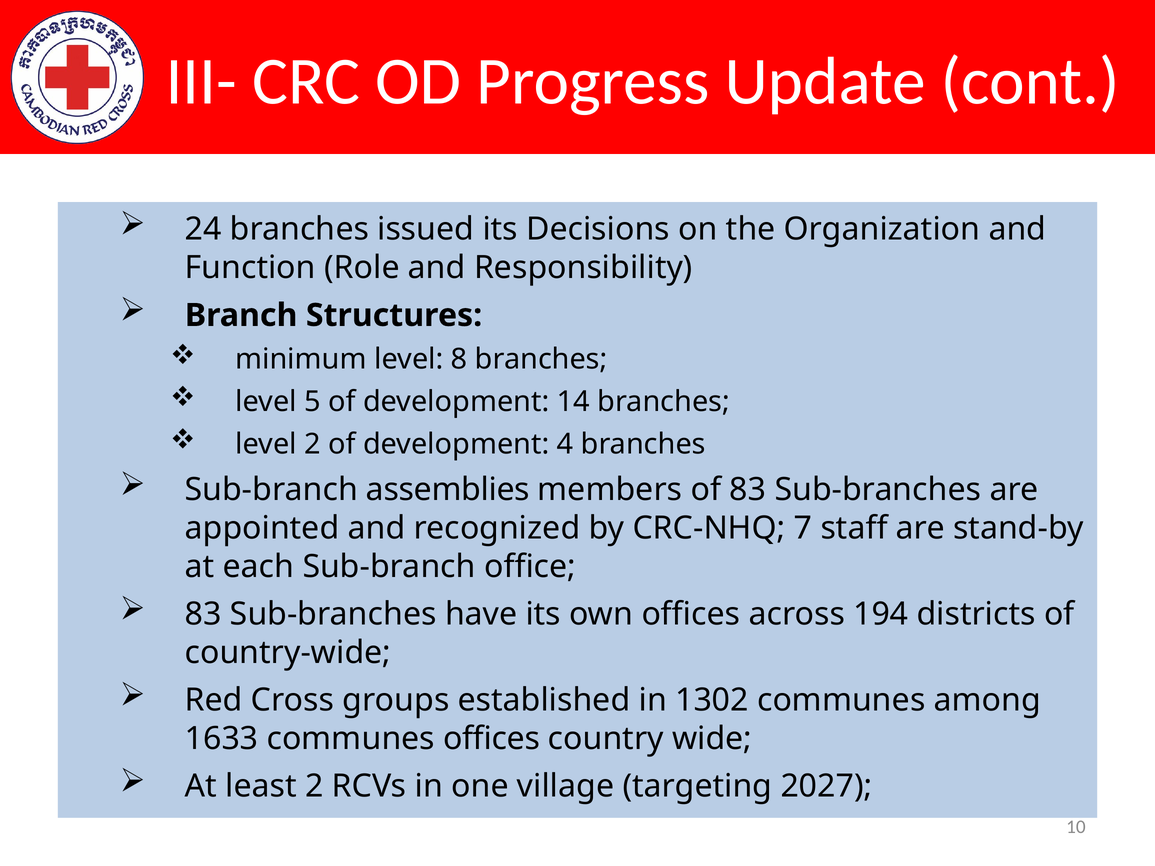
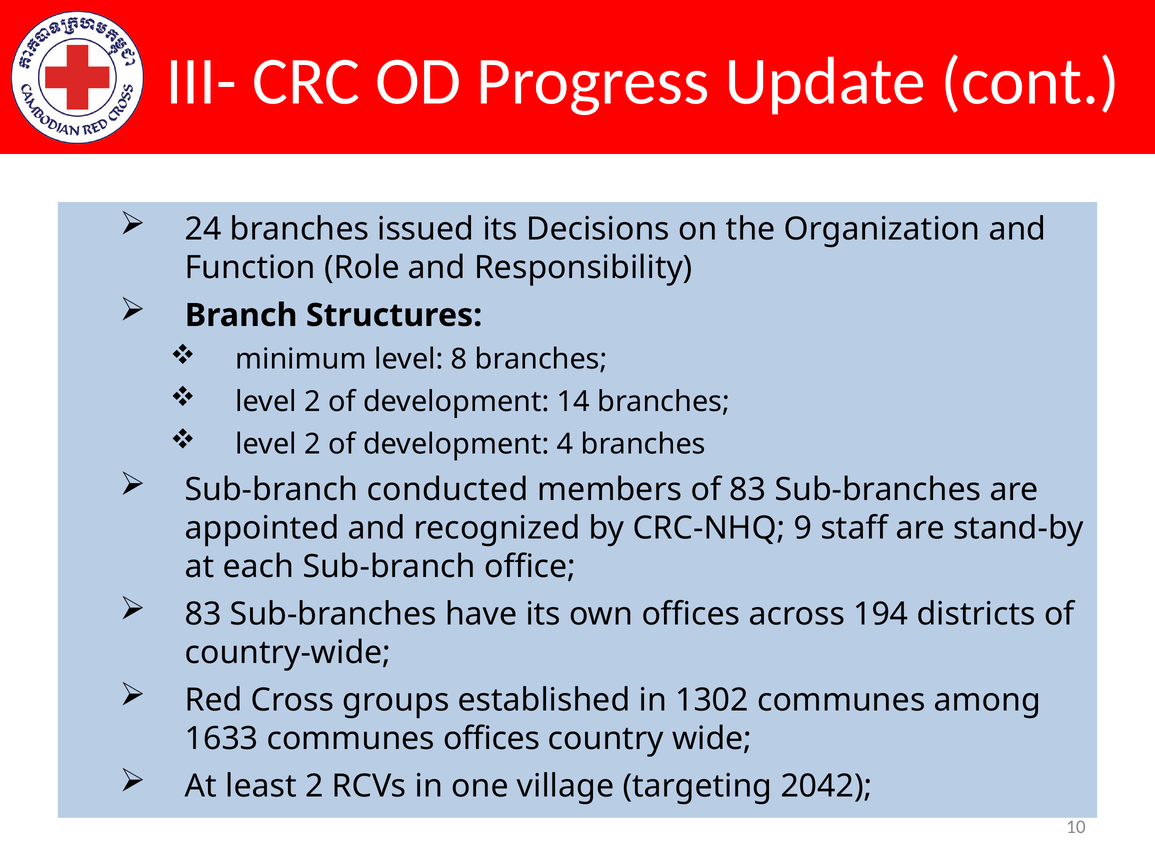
5 at (312, 402): 5 -> 2
assemblies: assemblies -> conducted
7: 7 -> 9
2027: 2027 -> 2042
